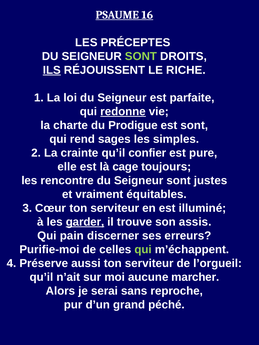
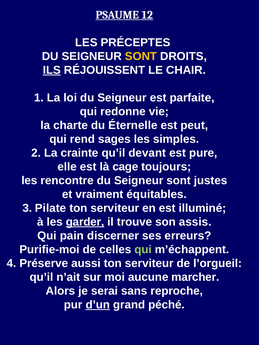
16: 16 -> 12
SONT at (141, 56) colour: light green -> yellow
RICHE: RICHE -> CHAIR
redonne underline: present -> none
Prodigue: Prodigue -> Éternelle
est sont: sont -> peut
confier: confier -> devant
Cœur: Cœur -> Pilate
d’un underline: none -> present
